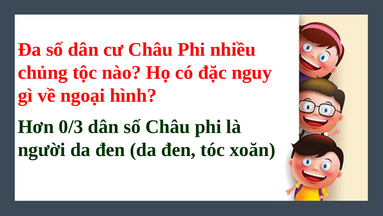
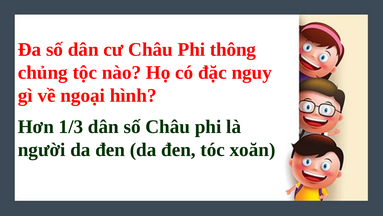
nhiều: nhiều -> thông
0/3: 0/3 -> 1/3
